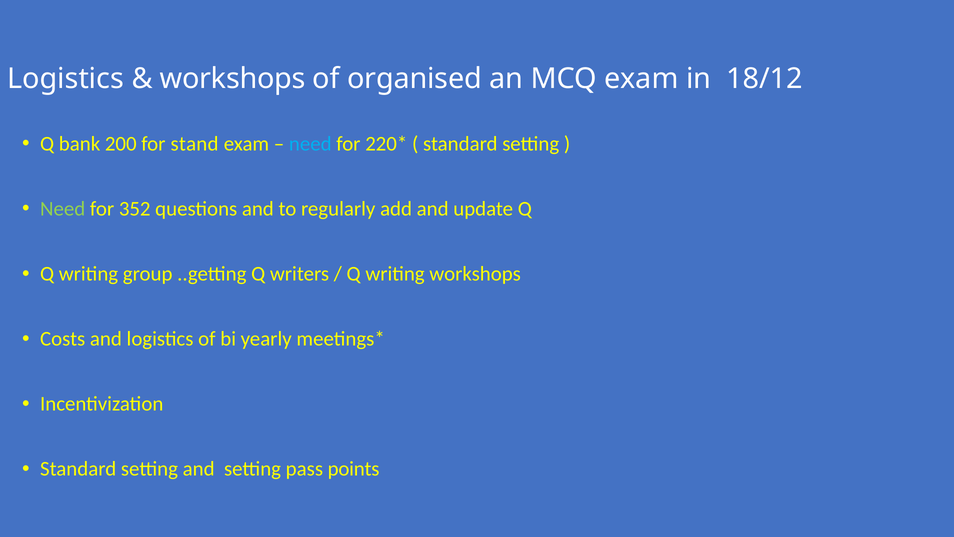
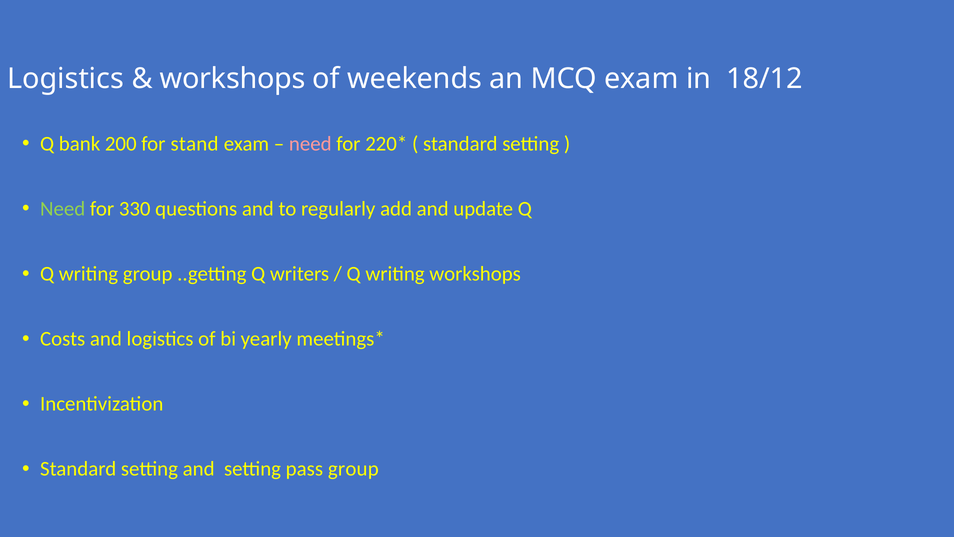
organised: organised -> weekends
need at (310, 144) colour: light blue -> pink
352: 352 -> 330
pass points: points -> group
